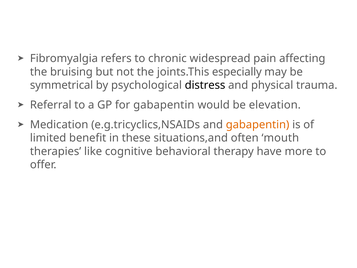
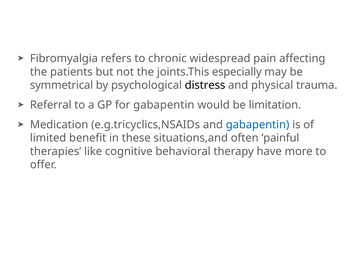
bruising: bruising -> patients
elevation: elevation -> limitation
gabapentin at (258, 124) colour: orange -> blue
mouth: mouth -> painful
